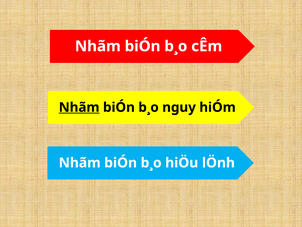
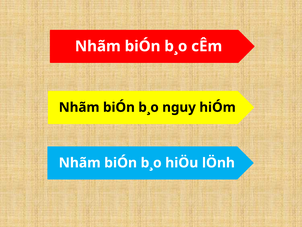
Nhãm at (79, 107) underline: present -> none
